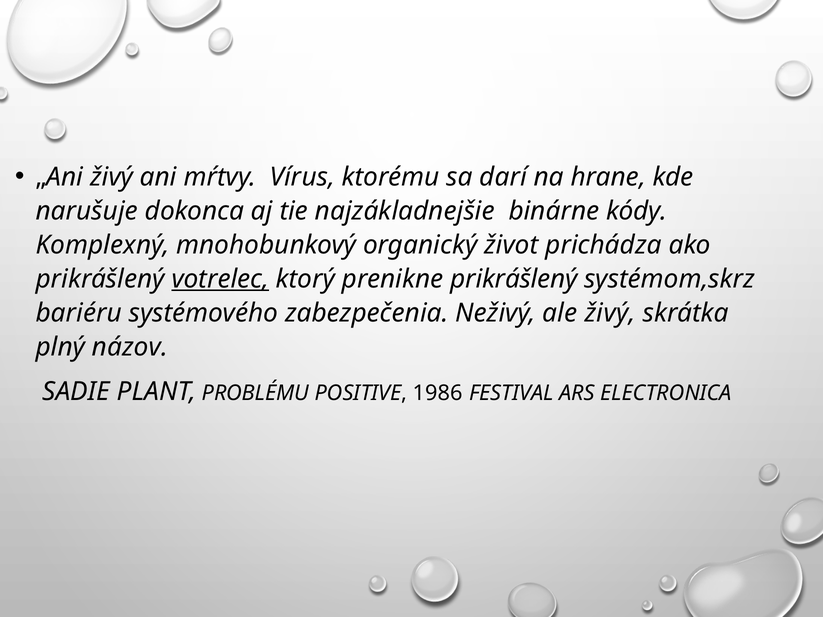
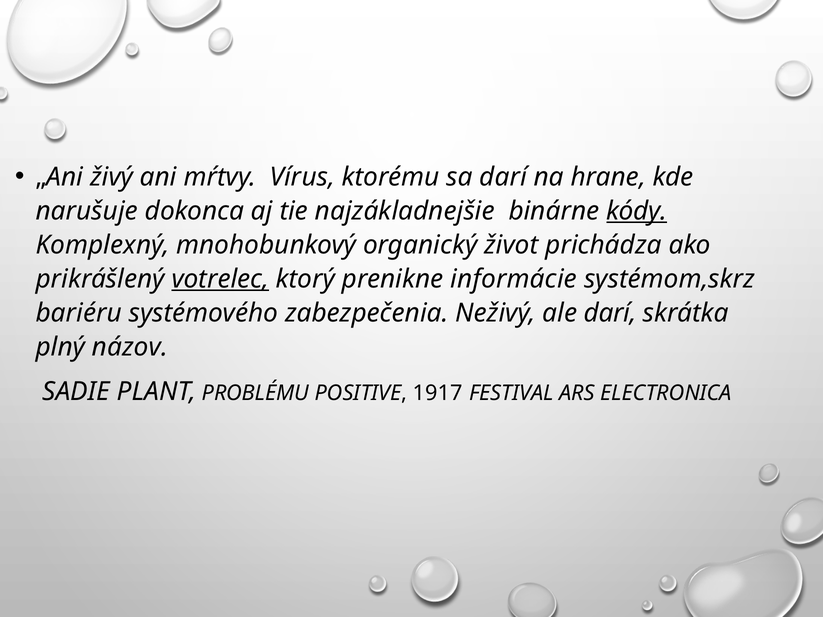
kódy underline: none -> present
prenikne prikrášlený: prikrášlený -> informácie
ale živý: živý -> darí
1986: 1986 -> 1917
